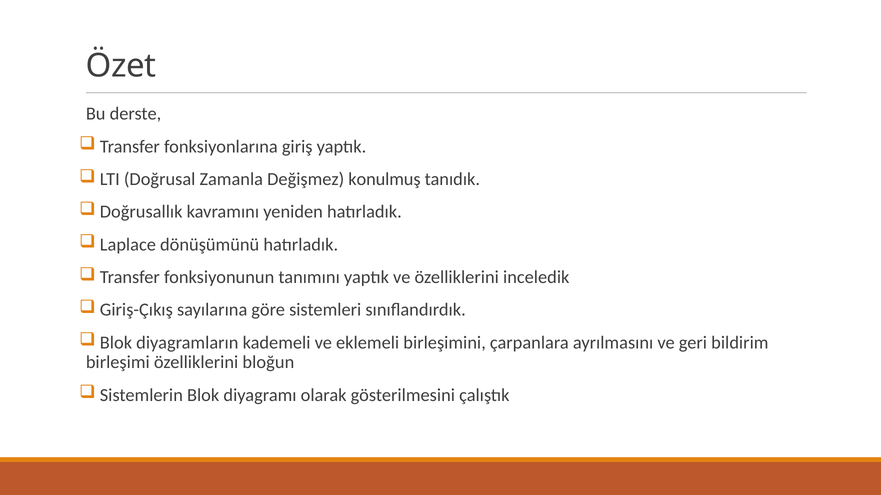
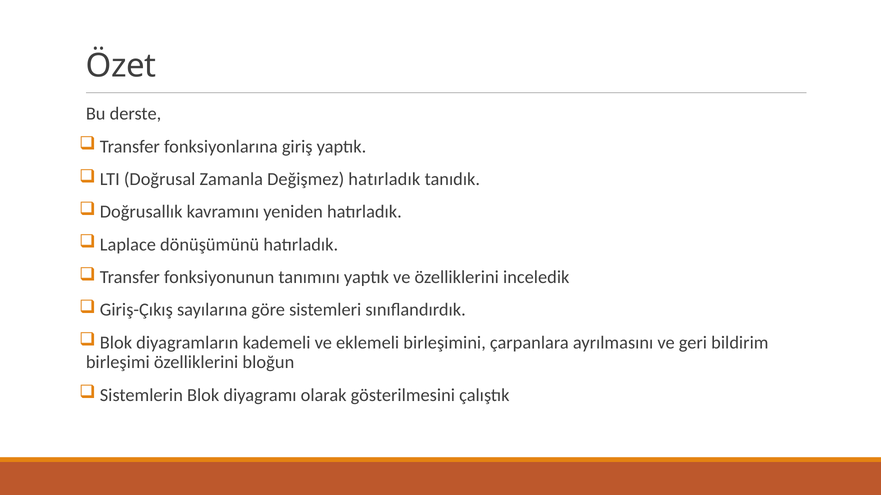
Değişmez konulmuş: konulmuş -> hatırladık
